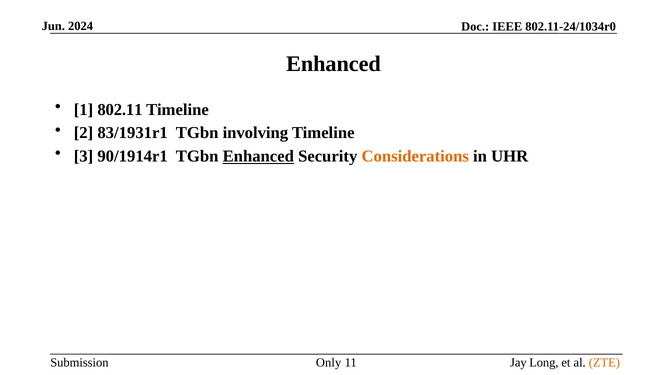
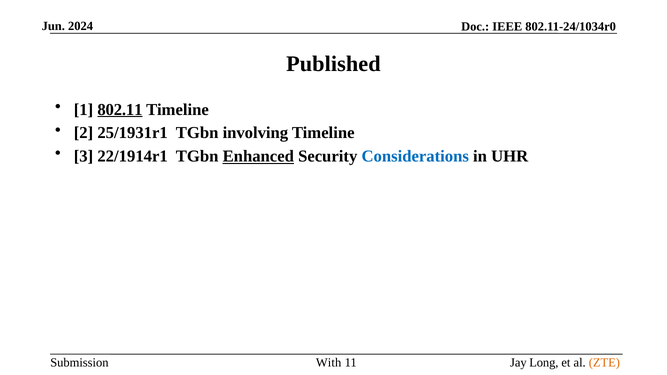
Enhanced at (333, 64): Enhanced -> Published
802.11 underline: none -> present
83/1931r1: 83/1931r1 -> 25/1931r1
90/1914r1: 90/1914r1 -> 22/1914r1
Considerations colour: orange -> blue
Only: Only -> With
